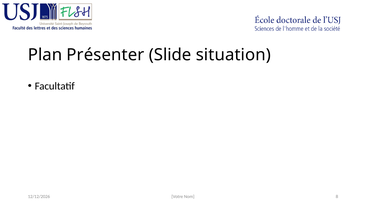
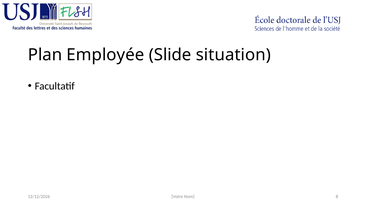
Présenter: Présenter -> Employée
